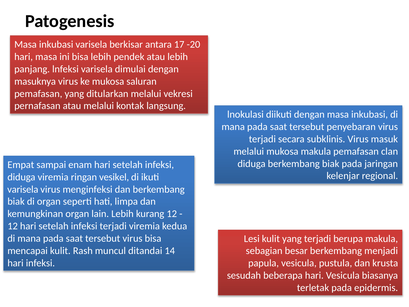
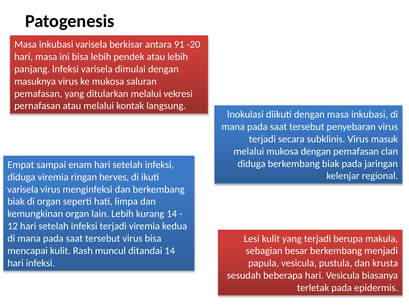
17: 17 -> 91
mukosa makula: makula -> dengan
vesikel: vesikel -> herves
kurang 12: 12 -> 14
